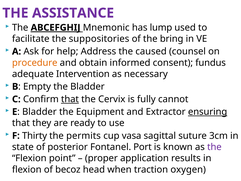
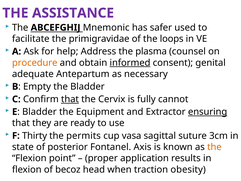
ABCEFGHIJ underline: present -> none
lump: lump -> safer
suppositories: suppositories -> primigravidae
bring: bring -> loops
caused: caused -> plasma
informed underline: none -> present
fundus: fundus -> genital
Intervention: Intervention -> Antepartum
Port: Port -> Axis
the at (214, 147) colour: purple -> orange
oxygen: oxygen -> obesity
